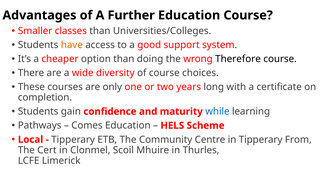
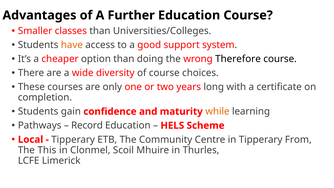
while colour: blue -> orange
Comes: Comes -> Record
Cert: Cert -> This
